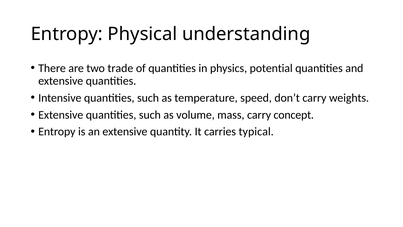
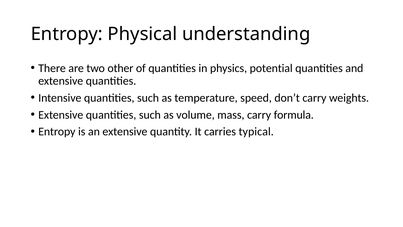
trade: trade -> other
concept: concept -> formula
